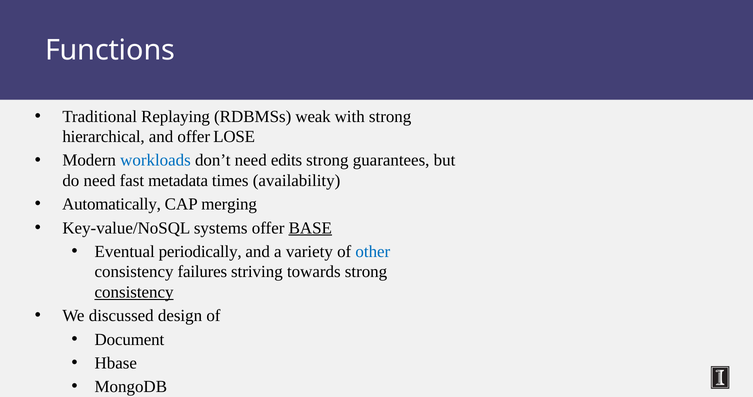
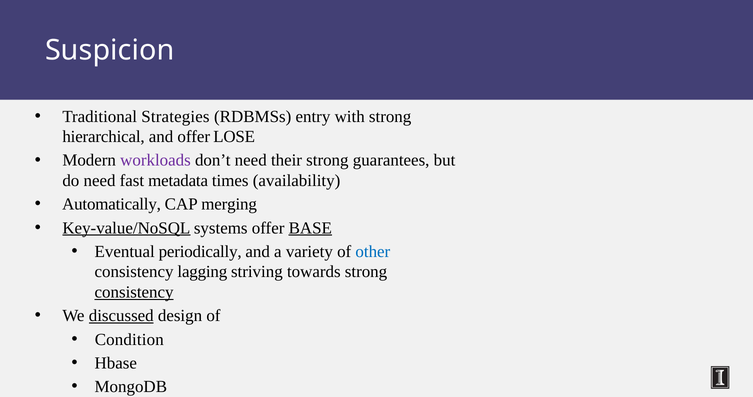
Functions: Functions -> Suspicion
Replaying: Replaying -> Strategies
weak: weak -> entry
workloads colour: blue -> purple
edits: edits -> their
Key-value/NoSQL underline: none -> present
failures: failures -> lagging
discussed underline: none -> present
Document: Document -> Condition
